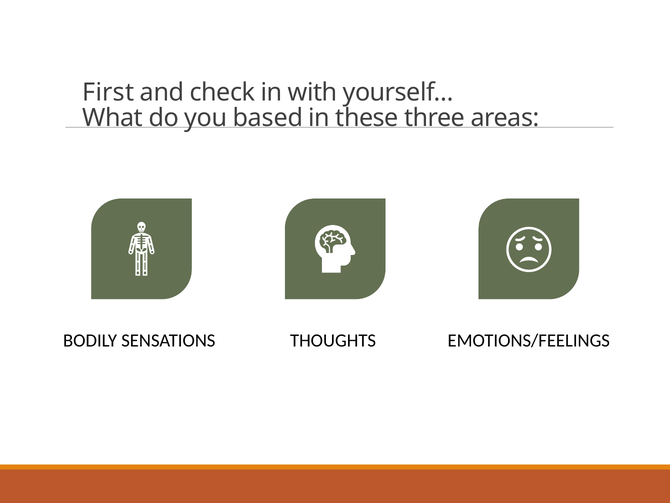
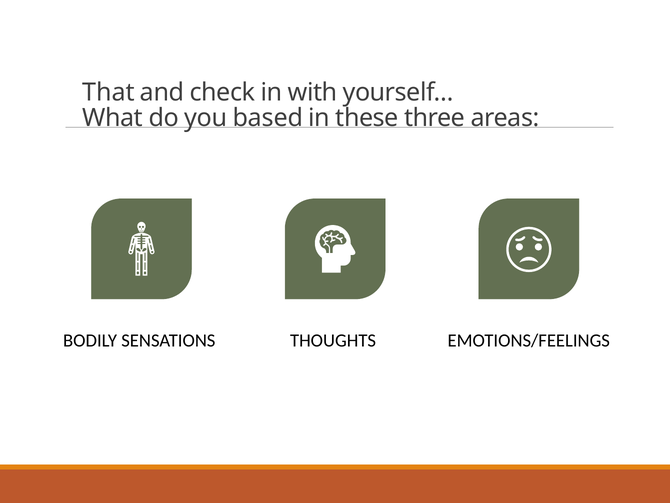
First: First -> That
